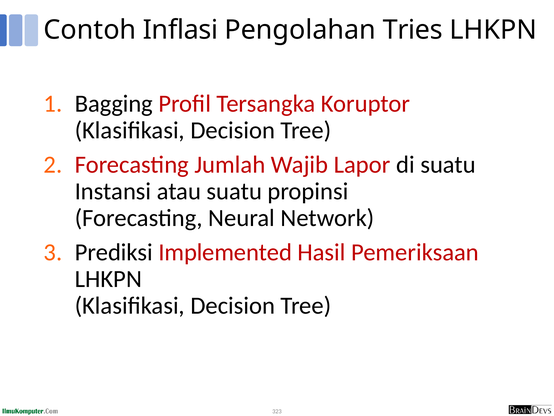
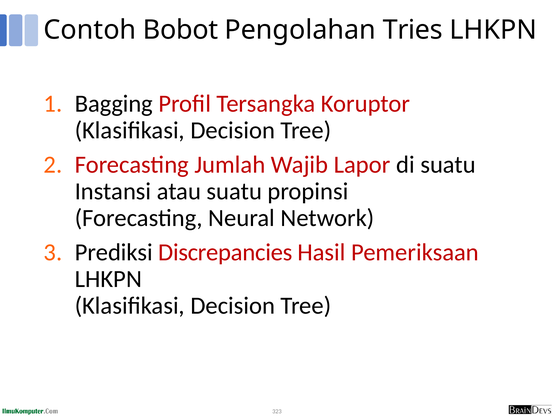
Inflasi: Inflasi -> Bobot
Implemented: Implemented -> Discrepancies
